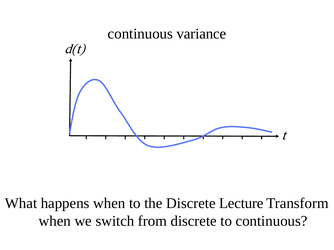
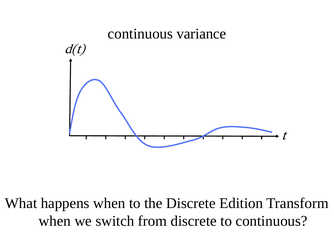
Lecture: Lecture -> Edition
